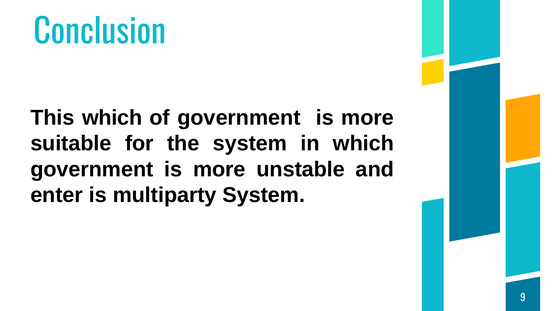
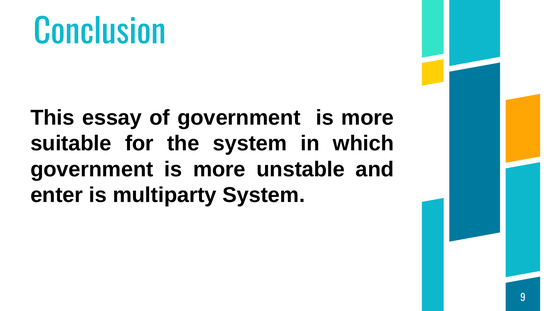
This which: which -> essay
